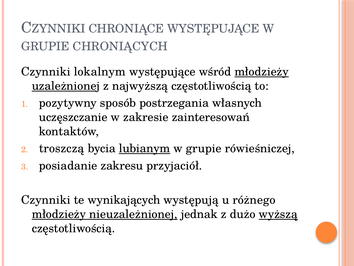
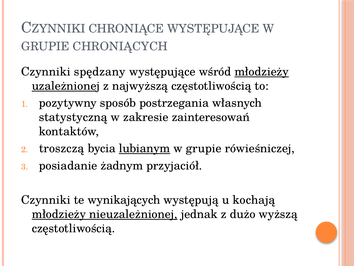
lokalnym: lokalnym -> spędzany
uczęszczanie: uczęszczanie -> statystyczną
zakresu: zakresu -> żadnym
różnego: różnego -> kochają
wyższą underline: present -> none
